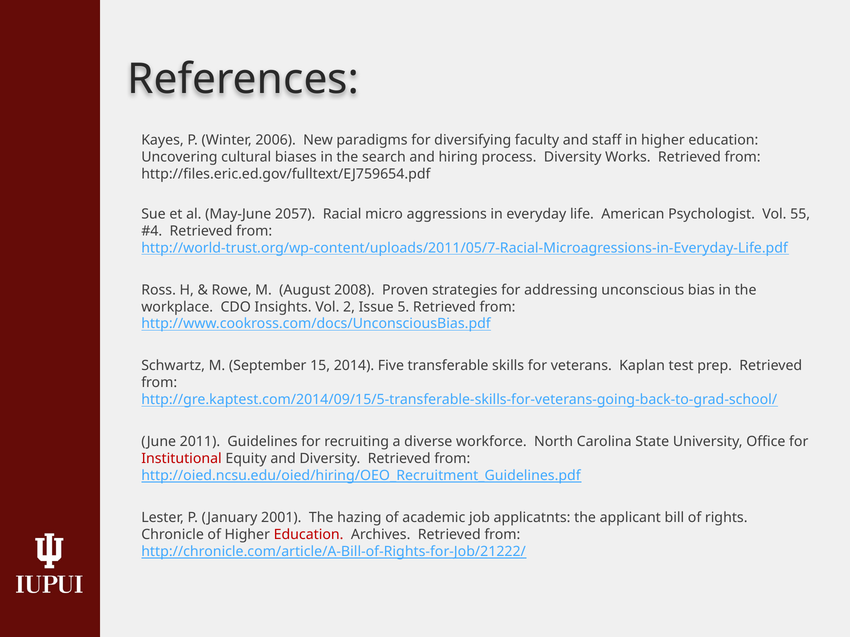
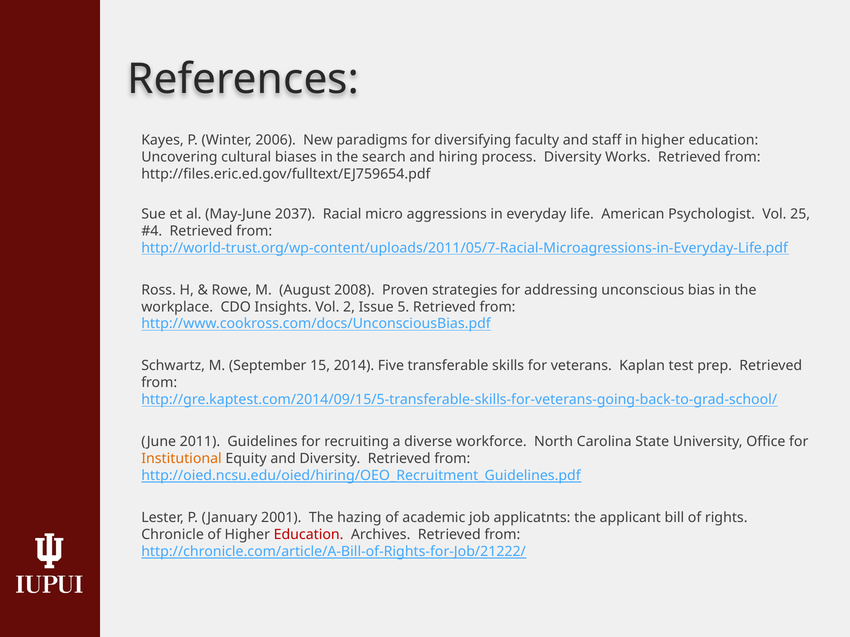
2057: 2057 -> 2037
55: 55 -> 25
Institutional colour: red -> orange
